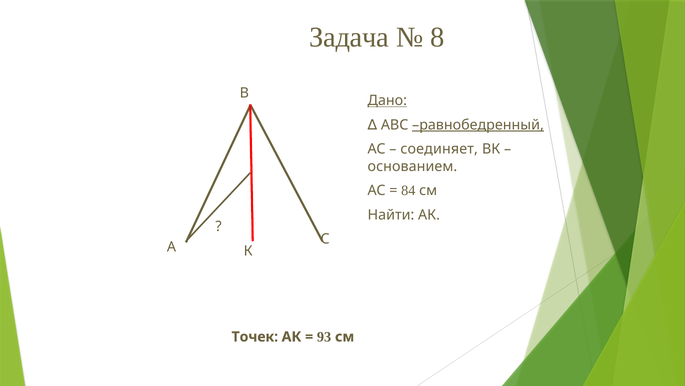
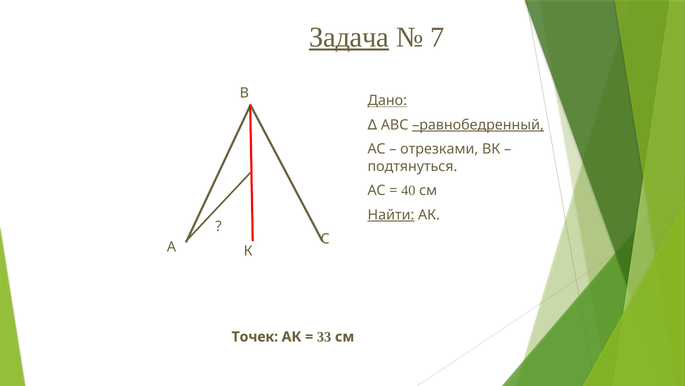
Задача underline: none -> present
8: 8 -> 7
соединяет: соединяет -> отрезками
основанием: основанием -> подтянуться
84: 84 -> 40
Найти underline: none -> present
93: 93 -> 33
